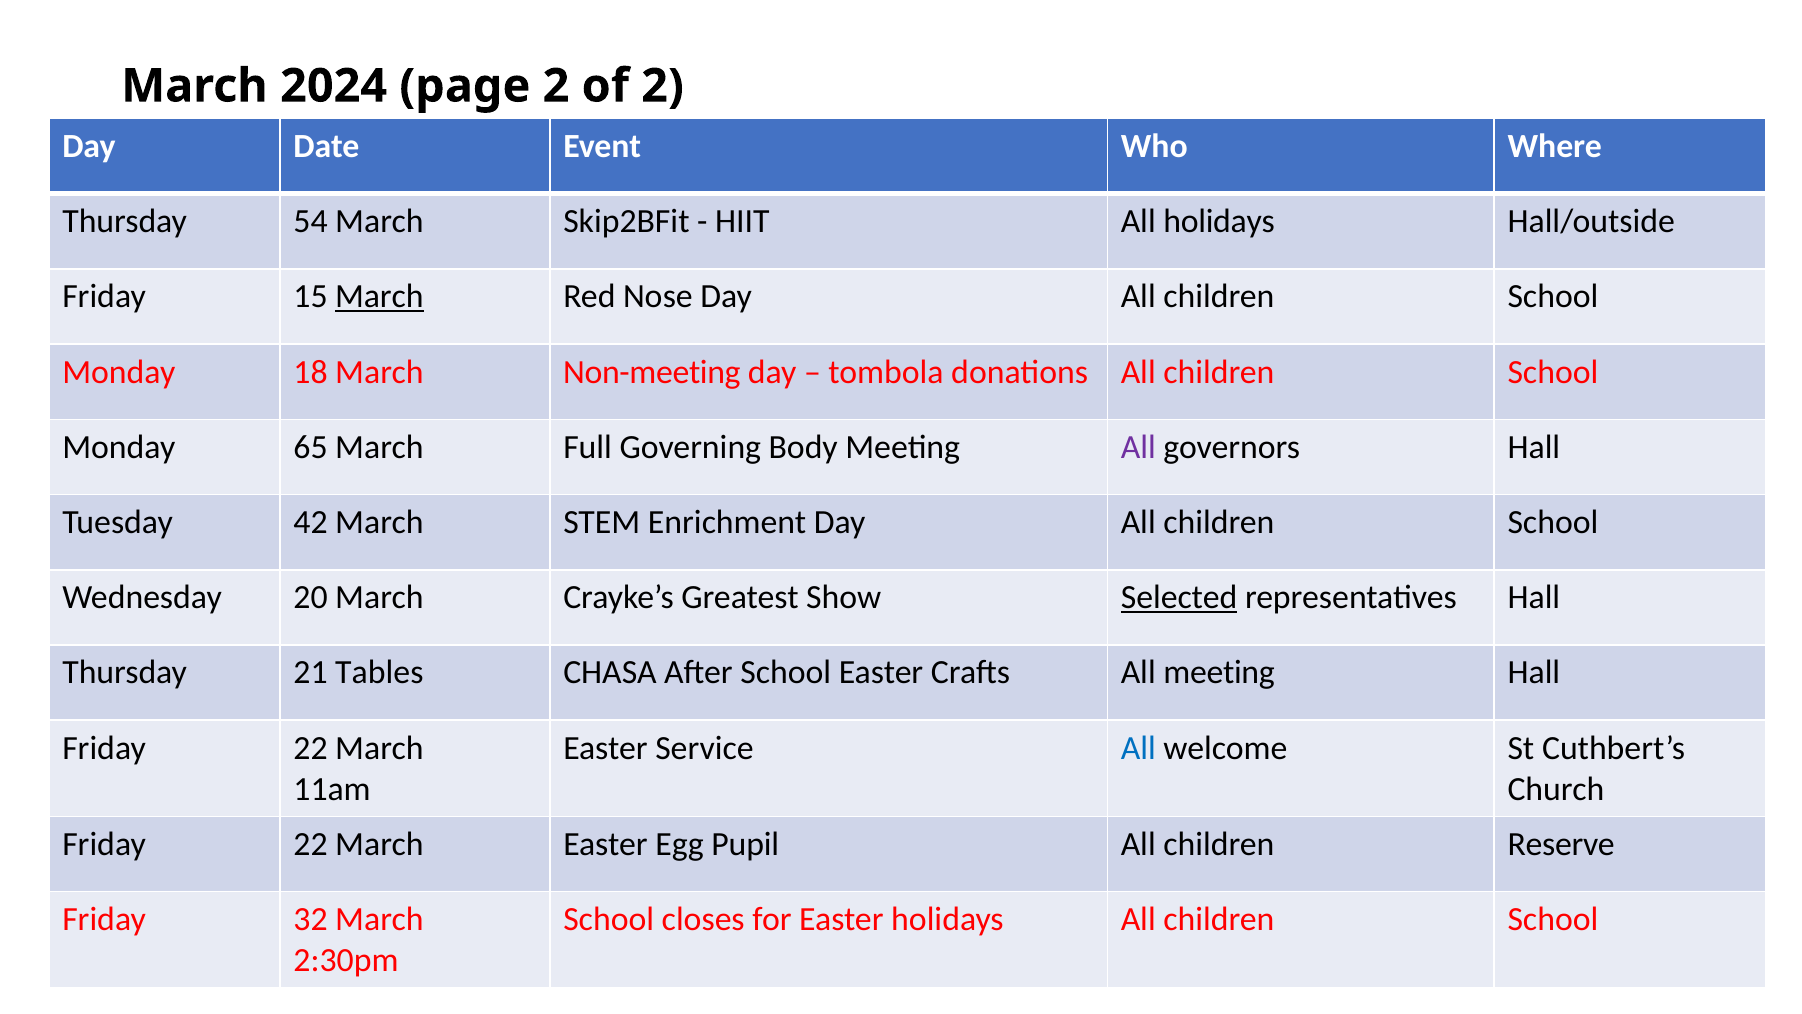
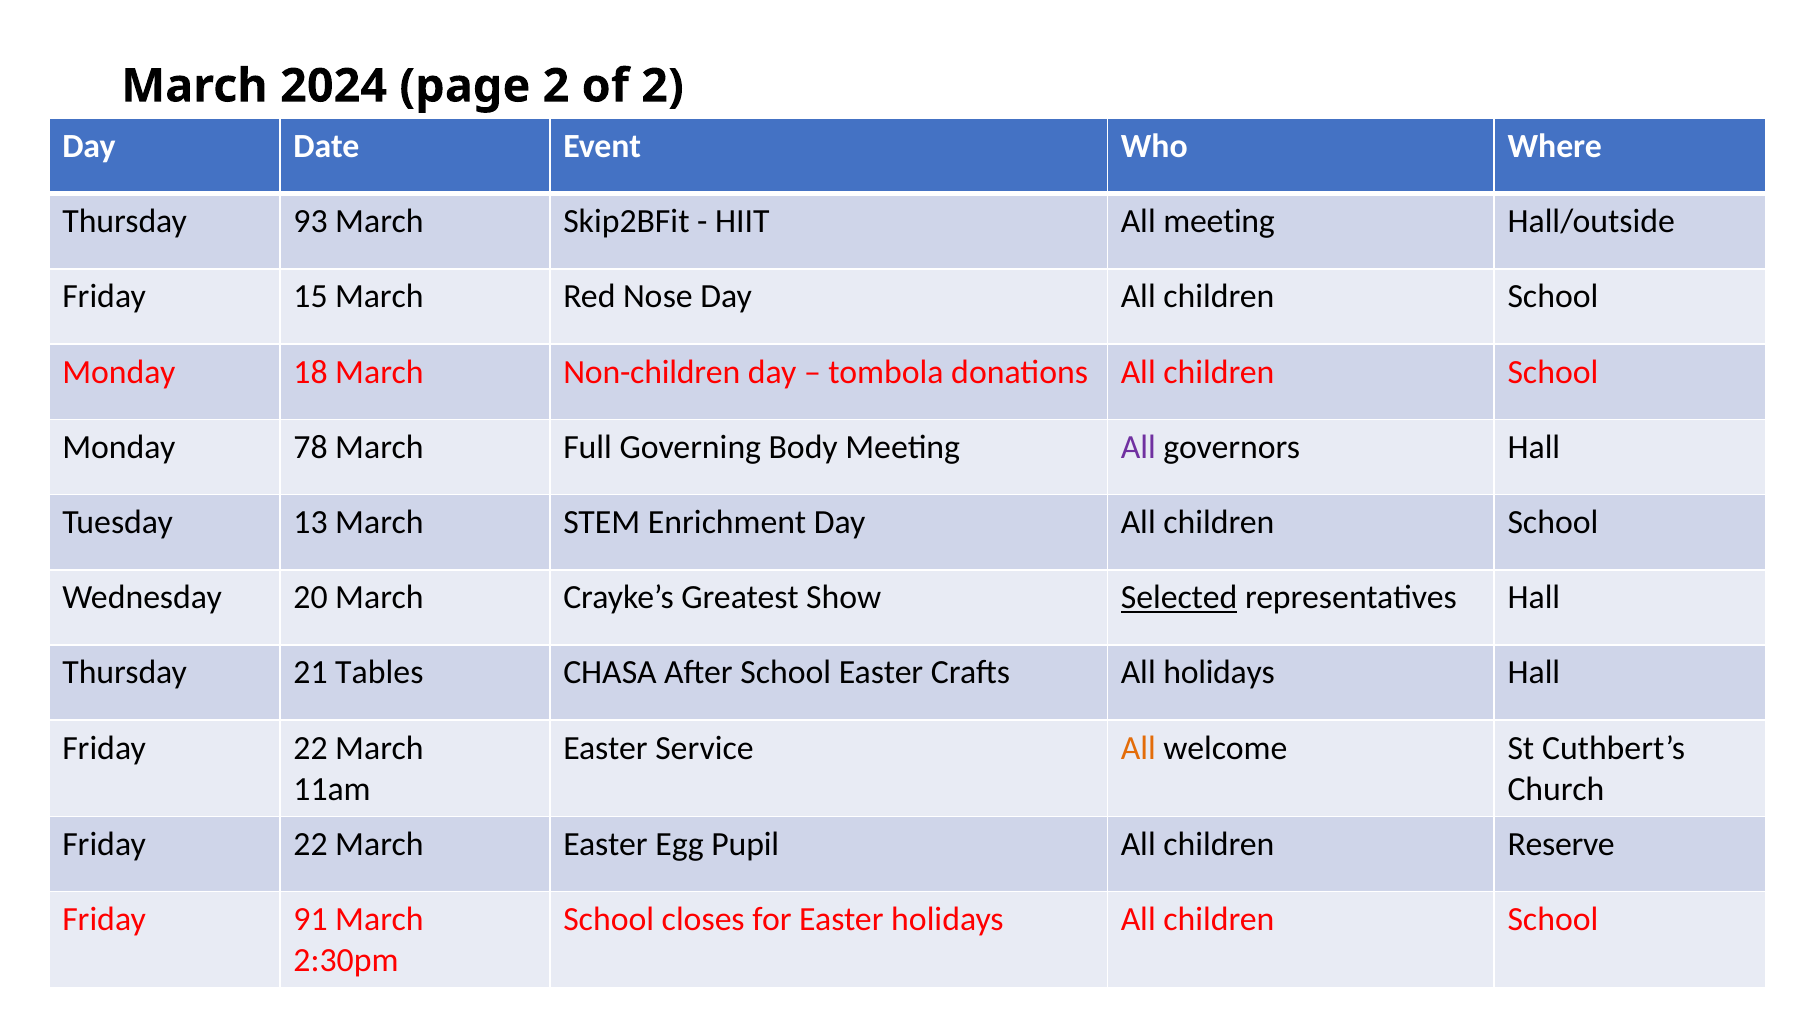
54: 54 -> 93
All holidays: holidays -> meeting
March at (379, 297) underline: present -> none
Non-meeting: Non-meeting -> Non-children
65: 65 -> 78
42: 42 -> 13
All meeting: meeting -> holidays
All at (1138, 748) colour: blue -> orange
32: 32 -> 91
